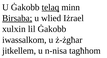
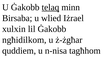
Birsaba underline: present -> none
iwassalkom: iwassalkom -> ngħidilkom
jitkellem: jitkellem -> quddiem
